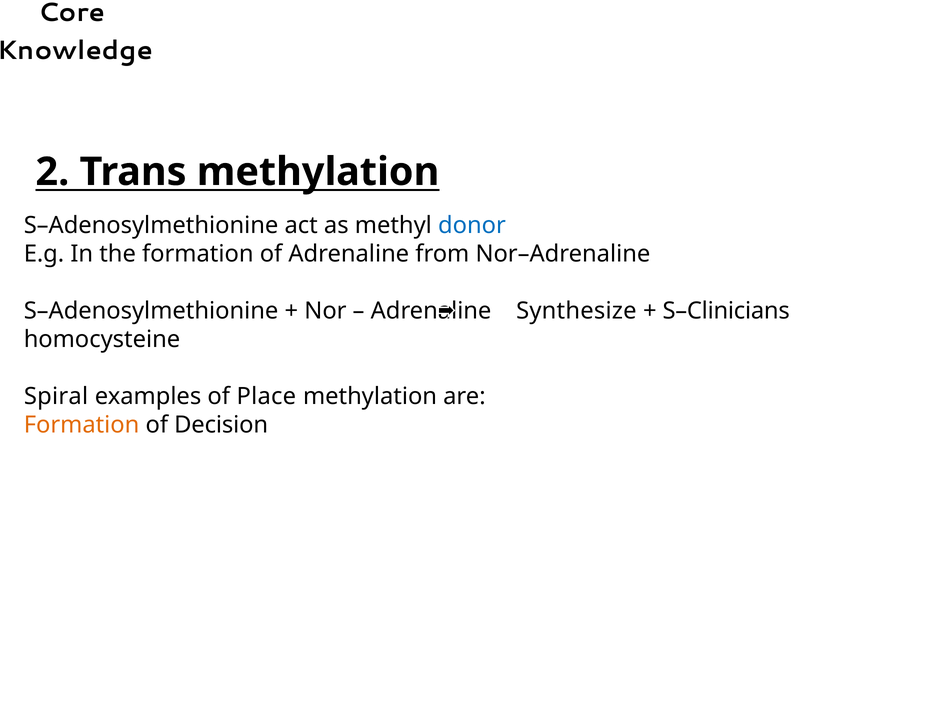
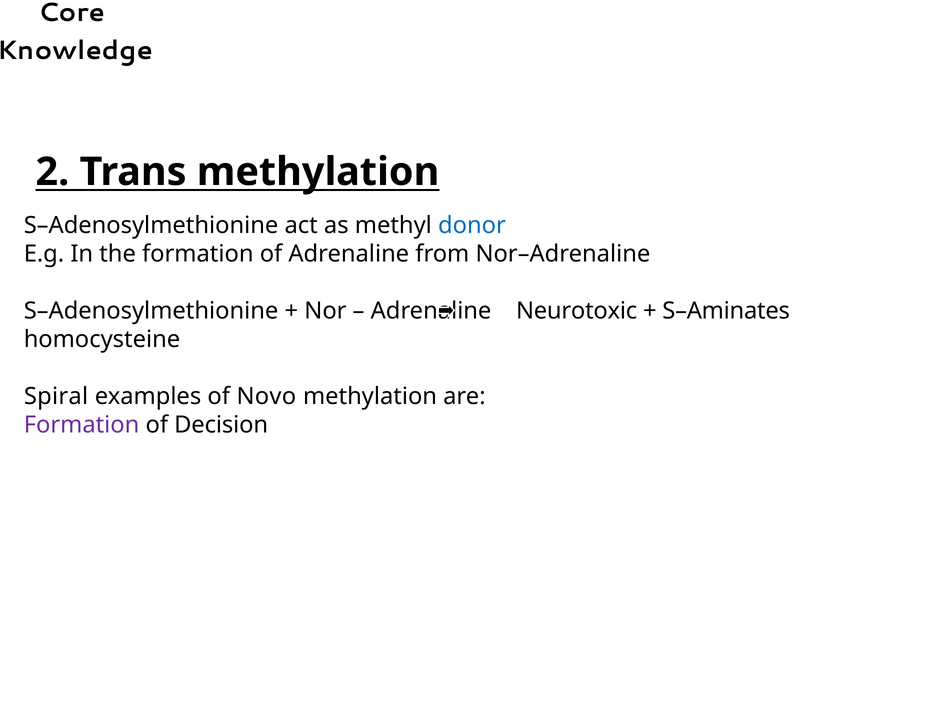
Synthesize: Synthesize -> Neurotoxic
S–Clinicians: S–Clinicians -> S–Aminates
Place: Place -> Novo
Formation at (82, 425) colour: orange -> purple
